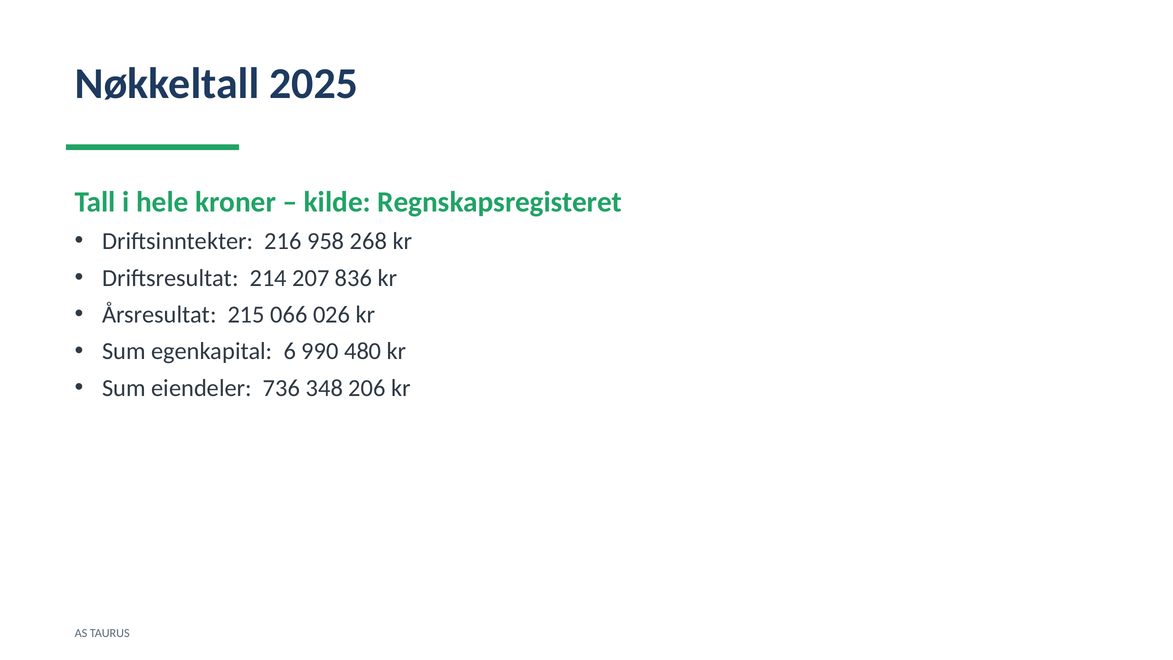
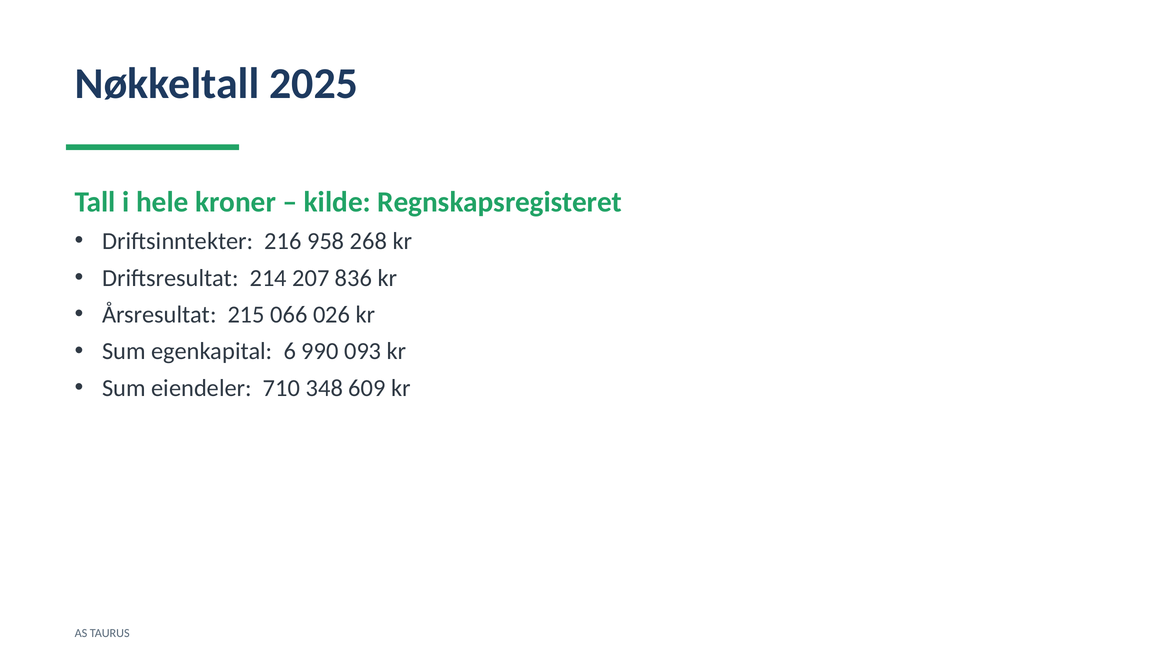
480: 480 -> 093
736: 736 -> 710
206: 206 -> 609
